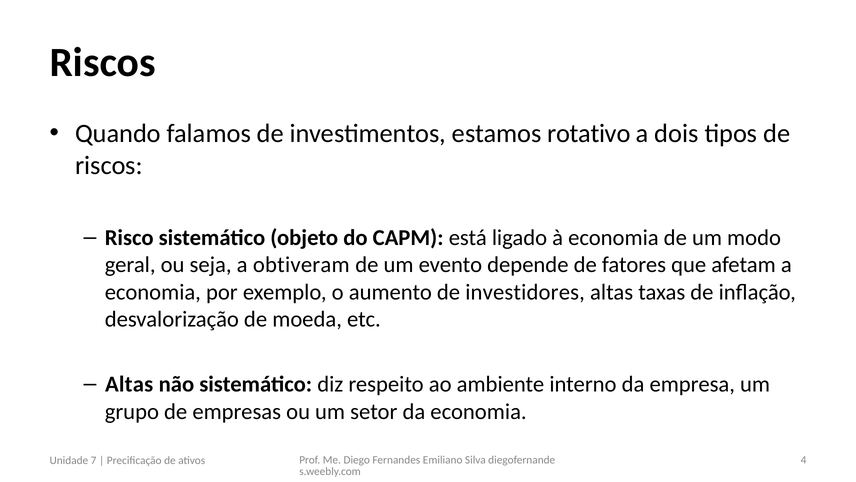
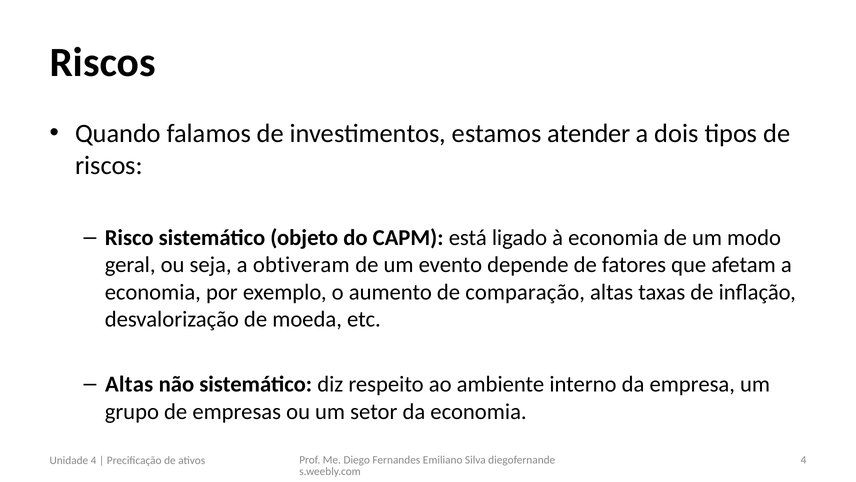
rotativo: rotativo -> atender
investidores: investidores -> comparação
Unidade 7: 7 -> 4
